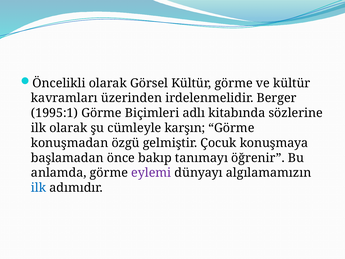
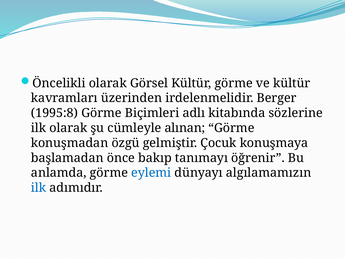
1995:1: 1995:1 -> 1995:8
karşın: karşın -> alınan
eylemi colour: purple -> blue
